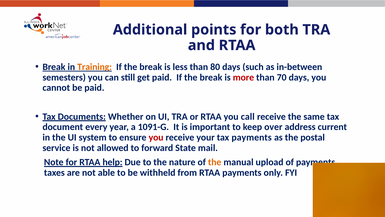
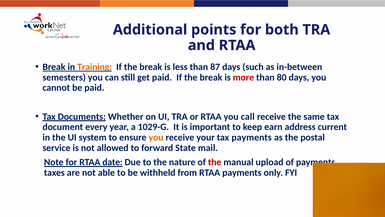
80: 80 -> 87
70: 70 -> 80
1091-G: 1091-G -> 1029-G
over: over -> earn
you at (156, 137) colour: red -> orange
help: help -> date
the at (215, 162) colour: orange -> red
